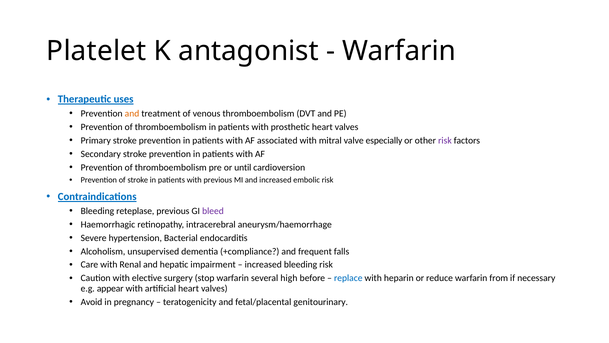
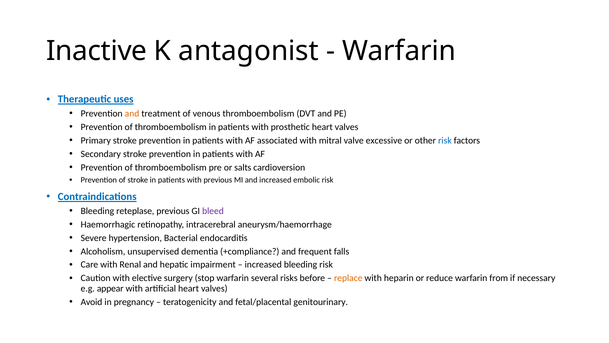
Platelet: Platelet -> Inactive
especially: especially -> excessive
risk at (445, 140) colour: purple -> blue
until: until -> salts
high: high -> risks
replace colour: blue -> orange
